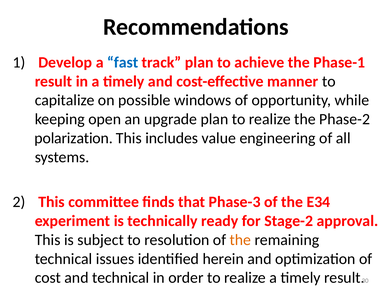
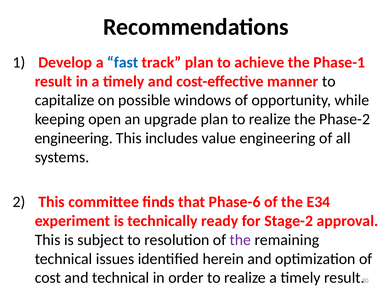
polarization at (74, 138): polarization -> engineering
Phase-3: Phase-3 -> Phase-6
the at (240, 240) colour: orange -> purple
